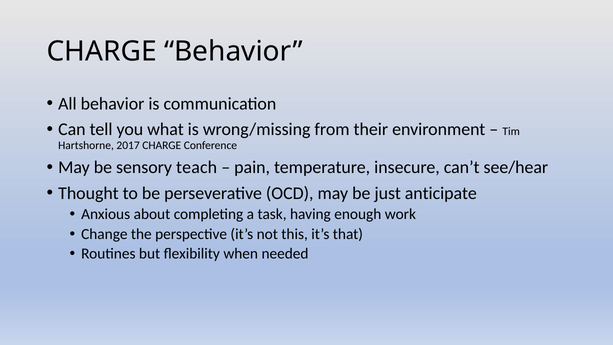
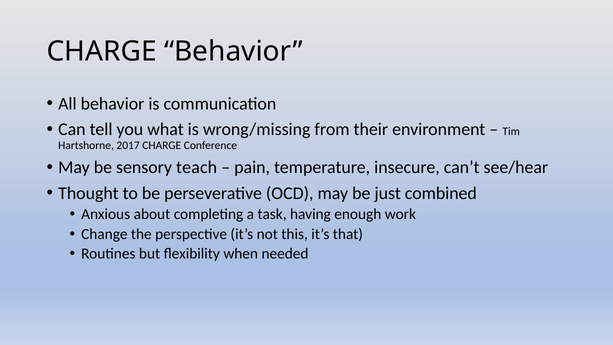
anticipate: anticipate -> combined
